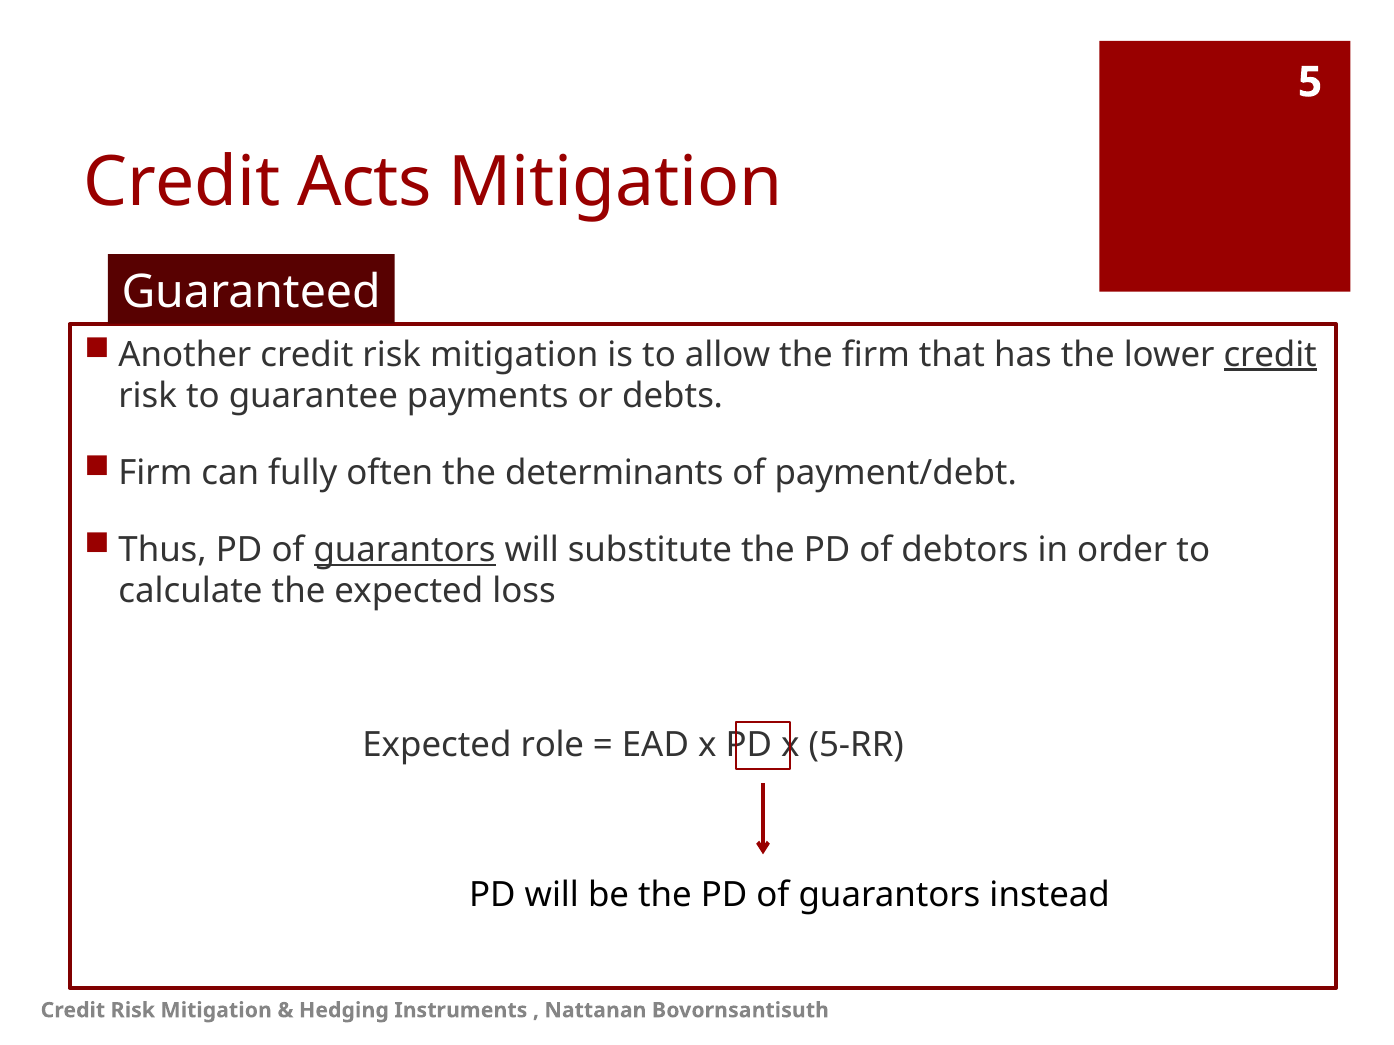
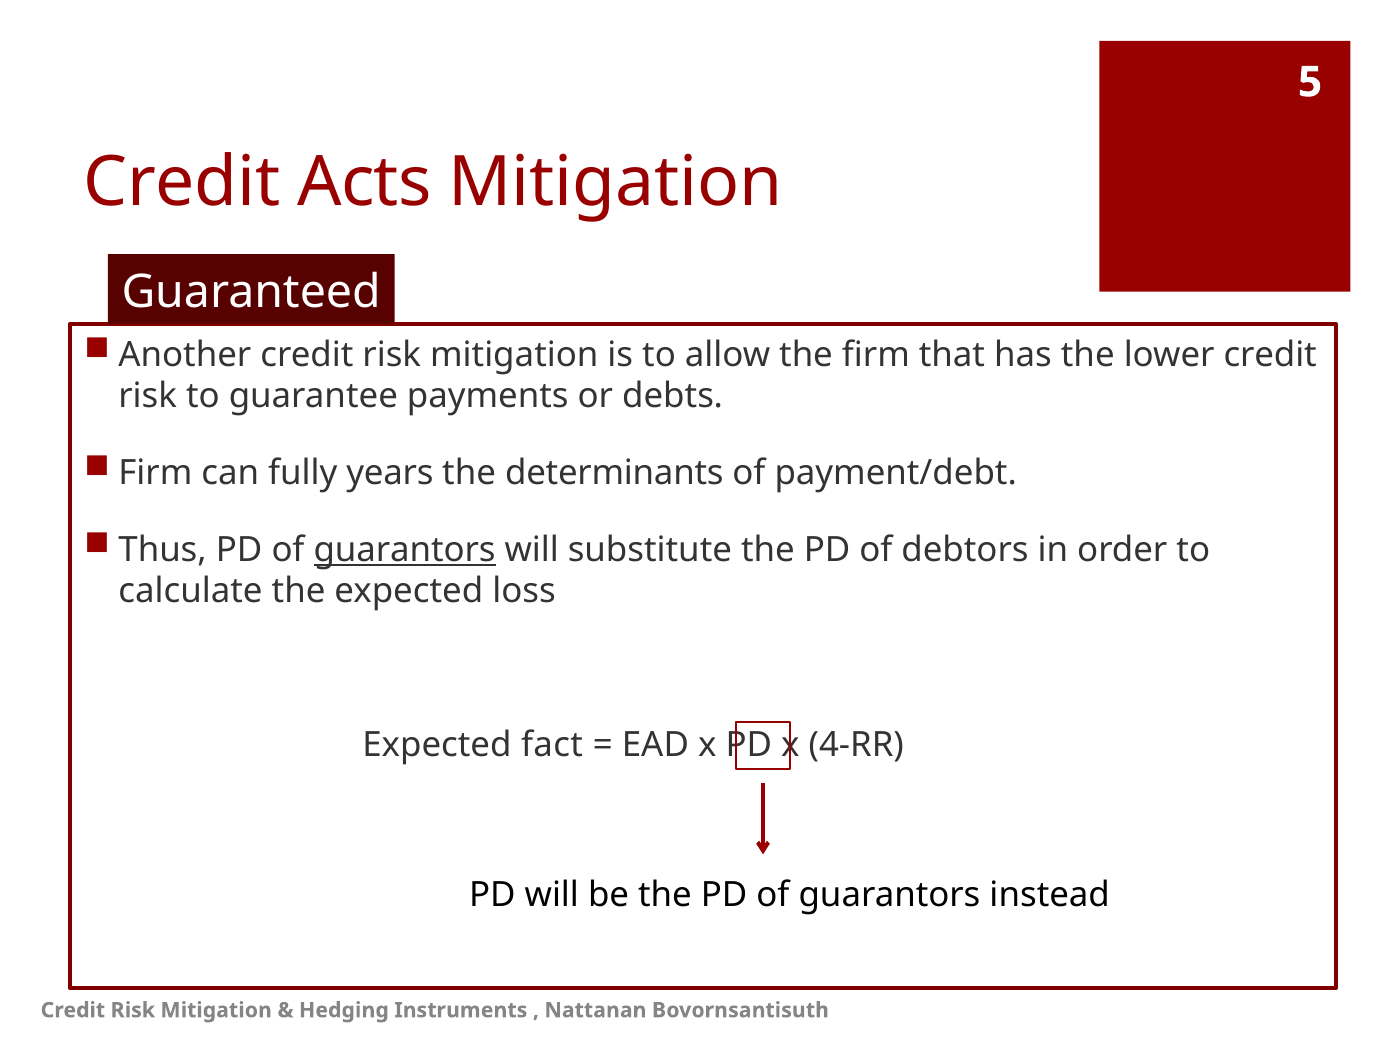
credit at (1270, 355) underline: present -> none
often: often -> years
role: role -> fact
5-RR: 5-RR -> 4-RR
